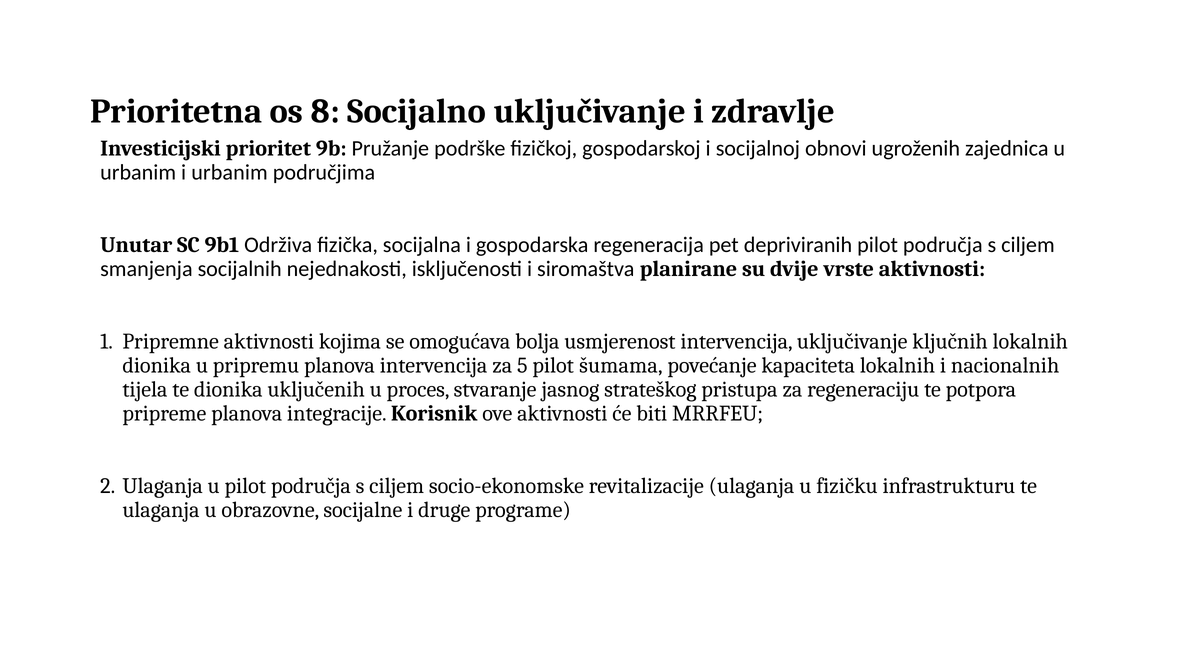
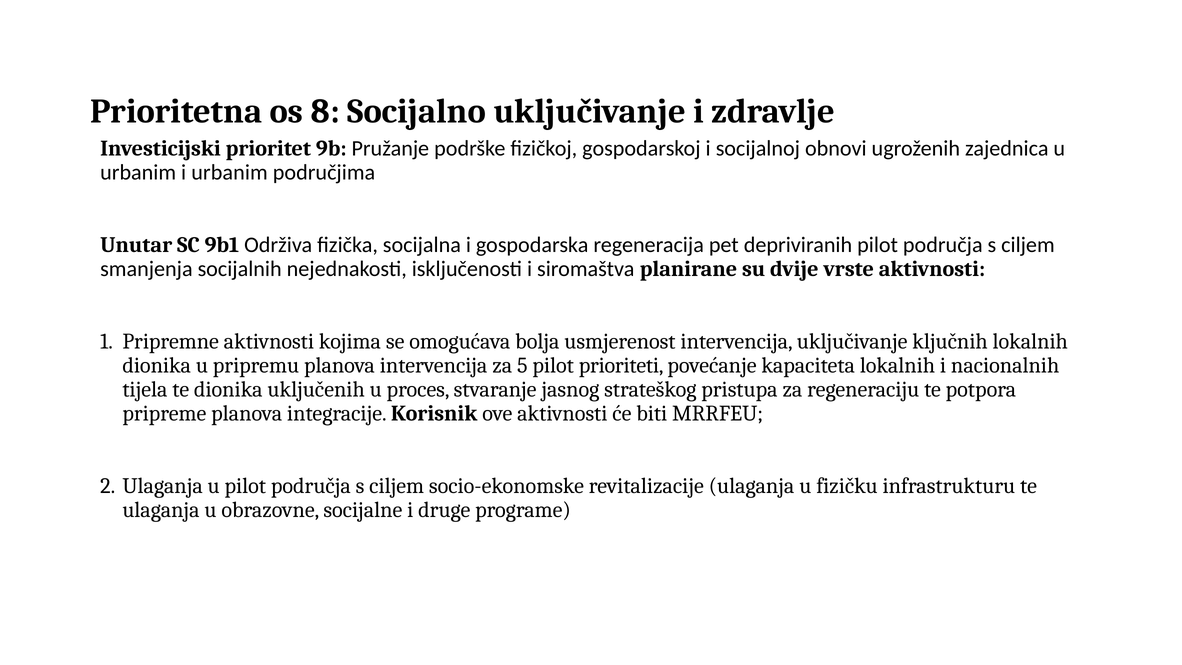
šumama: šumama -> prioriteti
